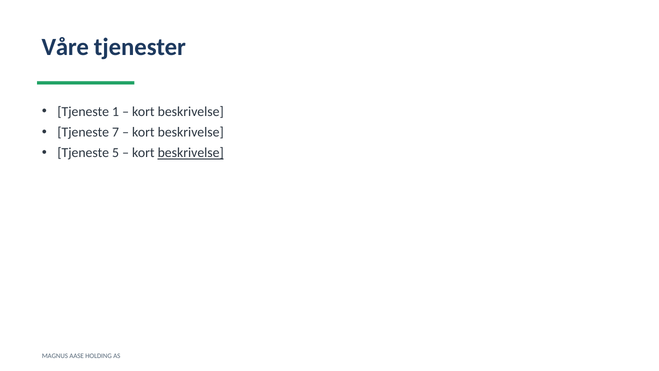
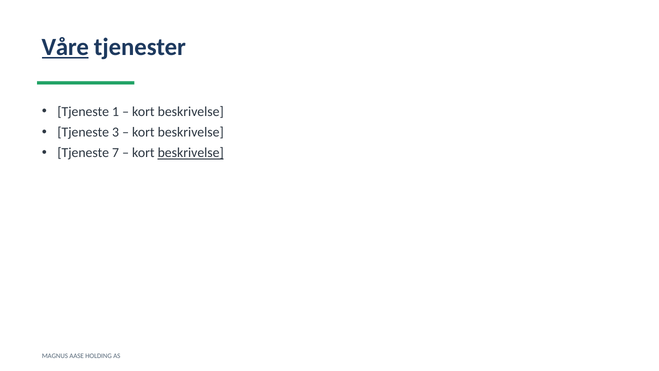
Våre underline: none -> present
7: 7 -> 3
5: 5 -> 7
